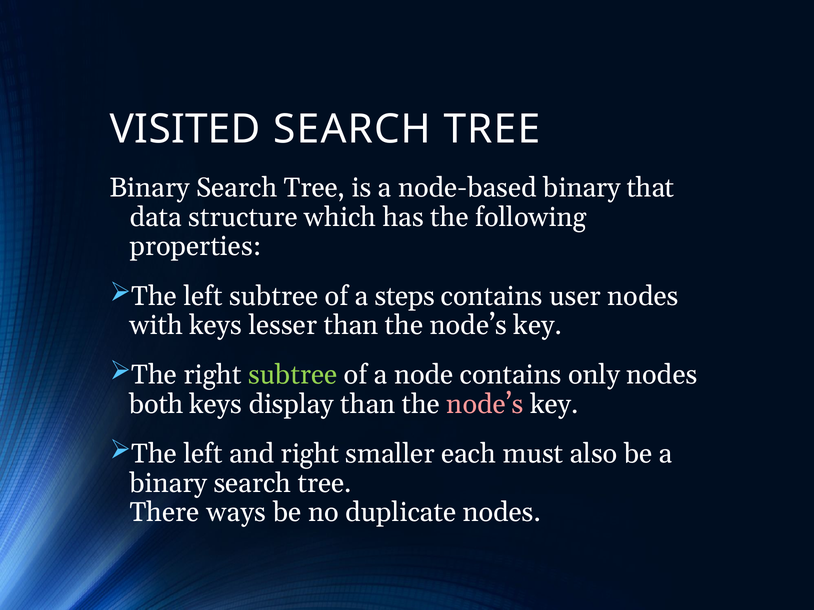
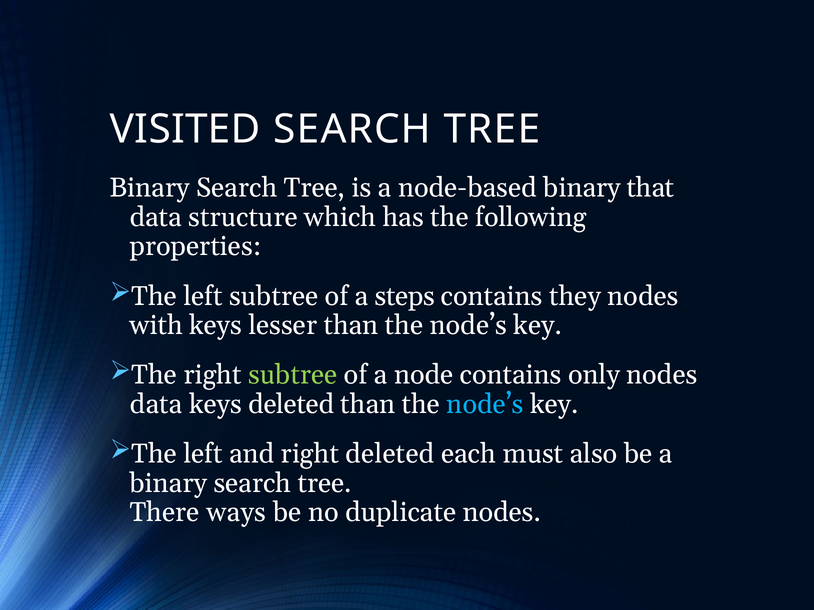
user: user -> they
both at (156, 405): both -> data
keys display: display -> deleted
node’s at (485, 405) colour: pink -> light blue
right smaller: smaller -> deleted
